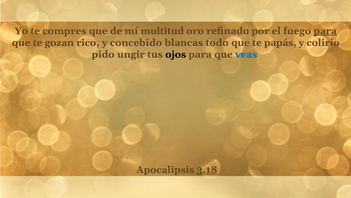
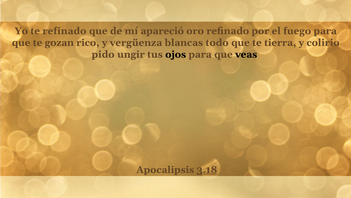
te compres: compres -> refinado
multitud: multitud -> apareció
para at (325, 31) underline: present -> none
concebido: concebido -> vergüenza
papás: papás -> tierra
veas colour: blue -> black
